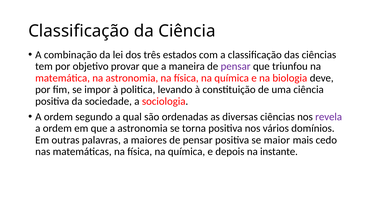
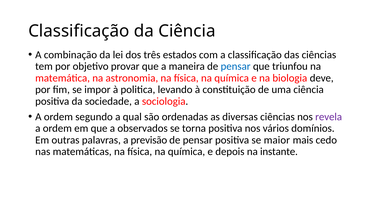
pensar at (236, 67) colour: purple -> blue
a astronomia: astronomia -> observados
maiores: maiores -> previsão
